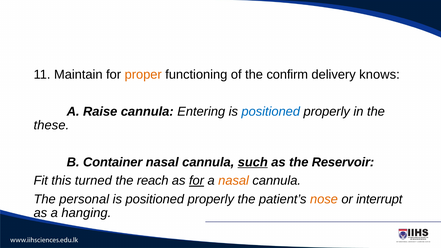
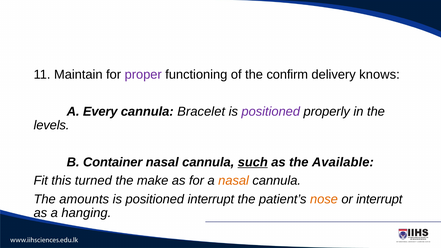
proper colour: orange -> purple
Raise: Raise -> Every
Entering: Entering -> Bracelet
positioned at (271, 111) colour: blue -> purple
these: these -> levels
Reservoir: Reservoir -> Available
reach: reach -> make
for at (197, 181) underline: present -> none
personal: personal -> amounts
properly at (211, 199): properly -> interrupt
